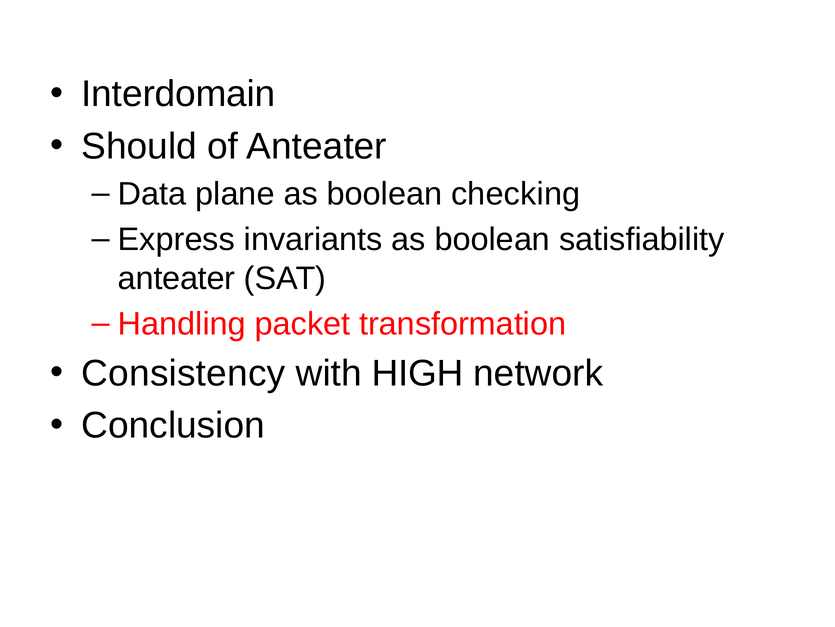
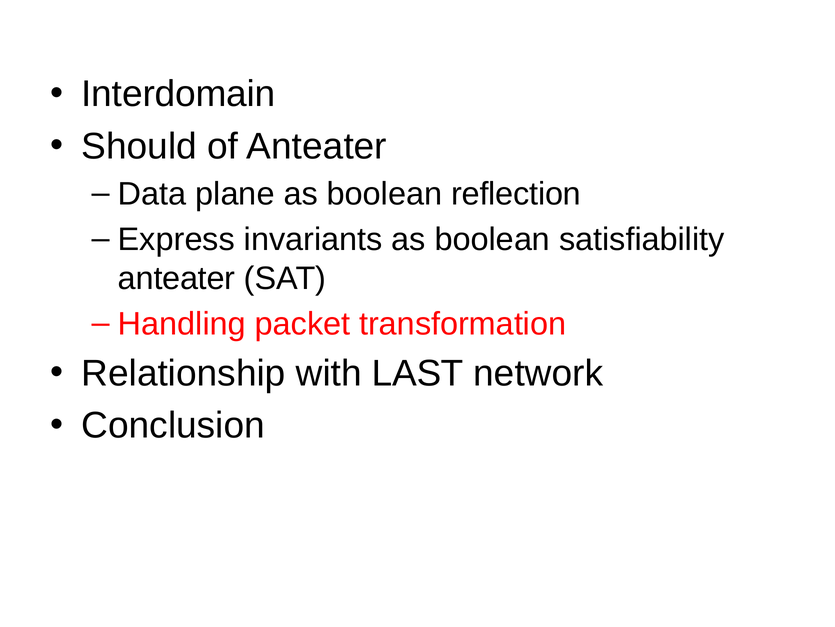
checking: checking -> reflection
Consistency: Consistency -> Relationship
HIGH: HIGH -> LAST
